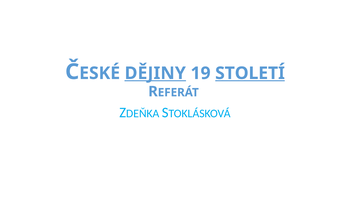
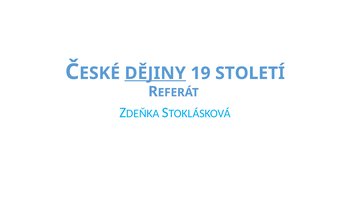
STOLETÍ underline: present -> none
